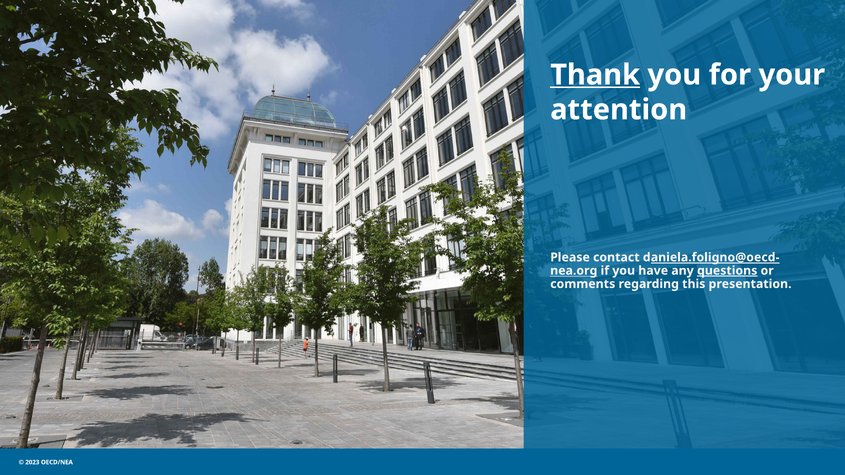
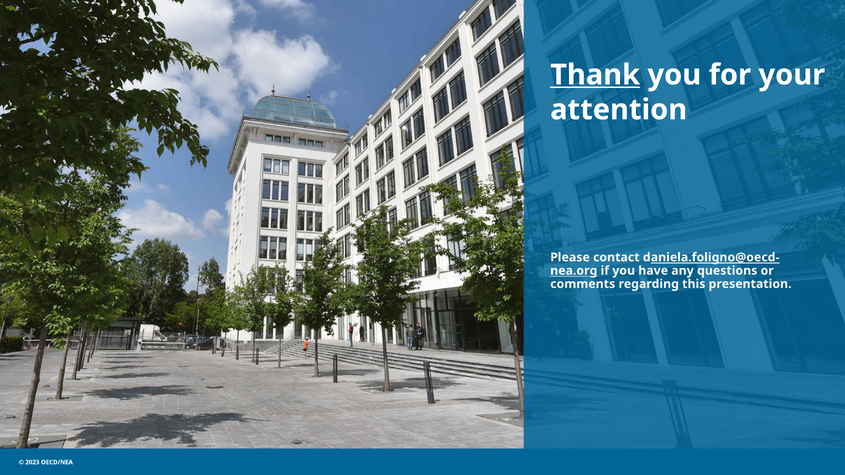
questions underline: present -> none
